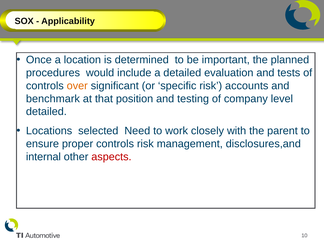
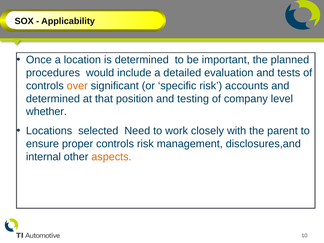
benchmark at (53, 99): benchmark -> determined
detailed at (46, 112): detailed -> whether
aspects colour: red -> orange
